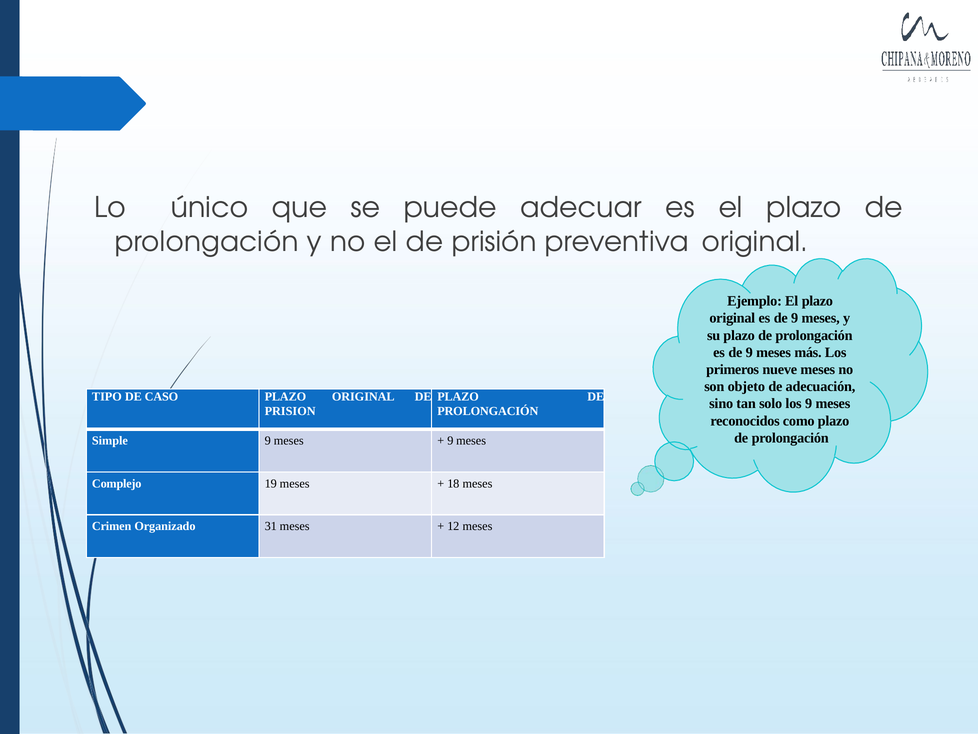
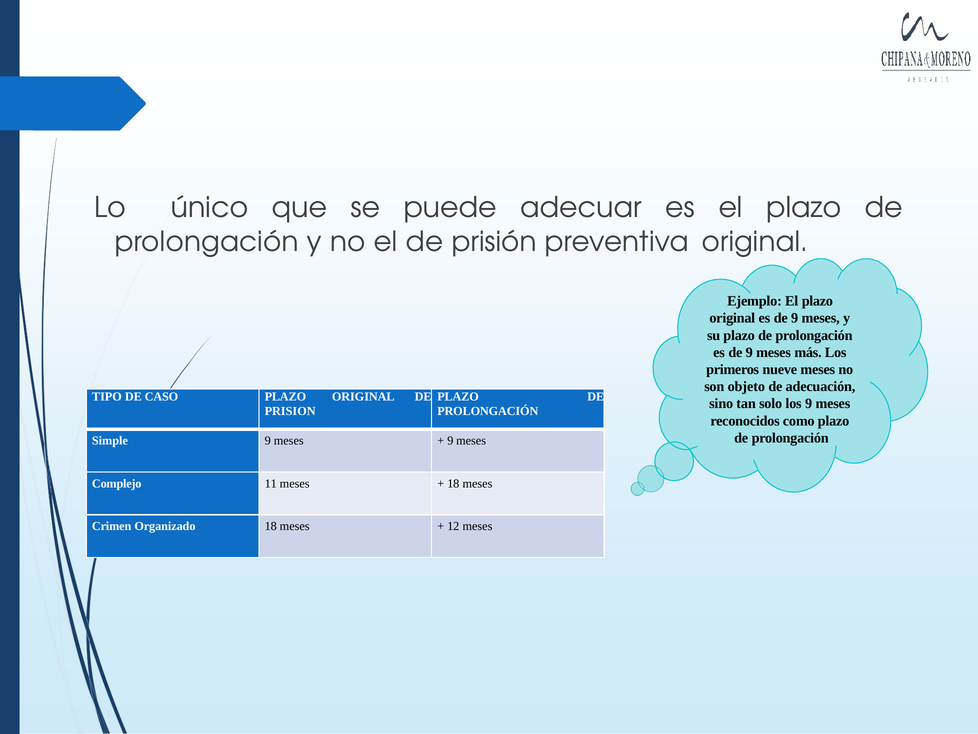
19: 19 -> 11
Organizado 31: 31 -> 18
